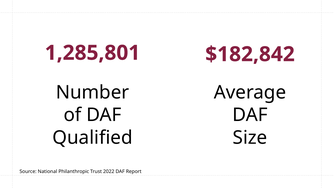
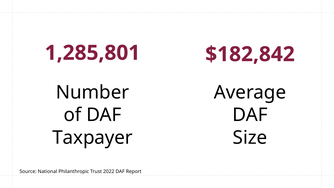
Qualified: Qualified -> Taxpayer
